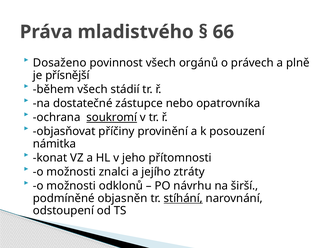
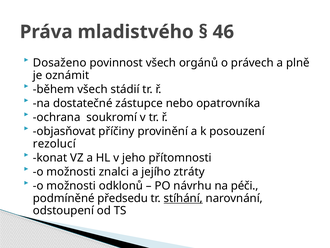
66: 66 -> 46
přísnější: přísnější -> oznámit
soukromí underline: present -> none
námitka: námitka -> rezolucí
širší: širší -> péči
objasněn: objasněn -> předsedu
